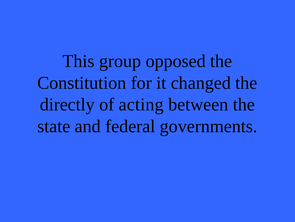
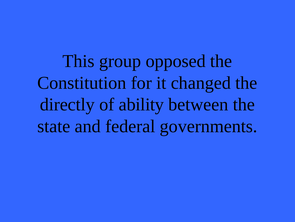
acting: acting -> ability
